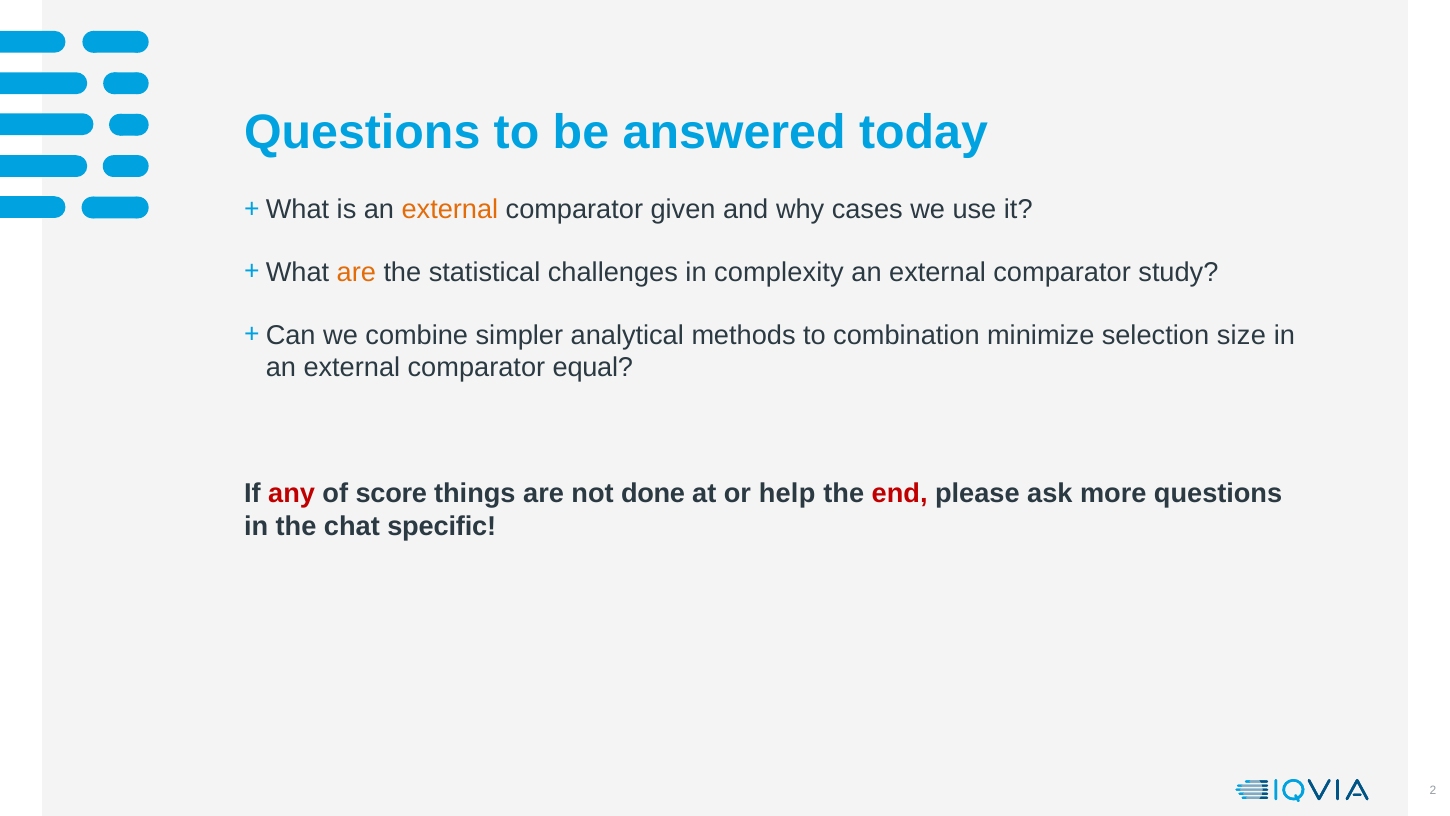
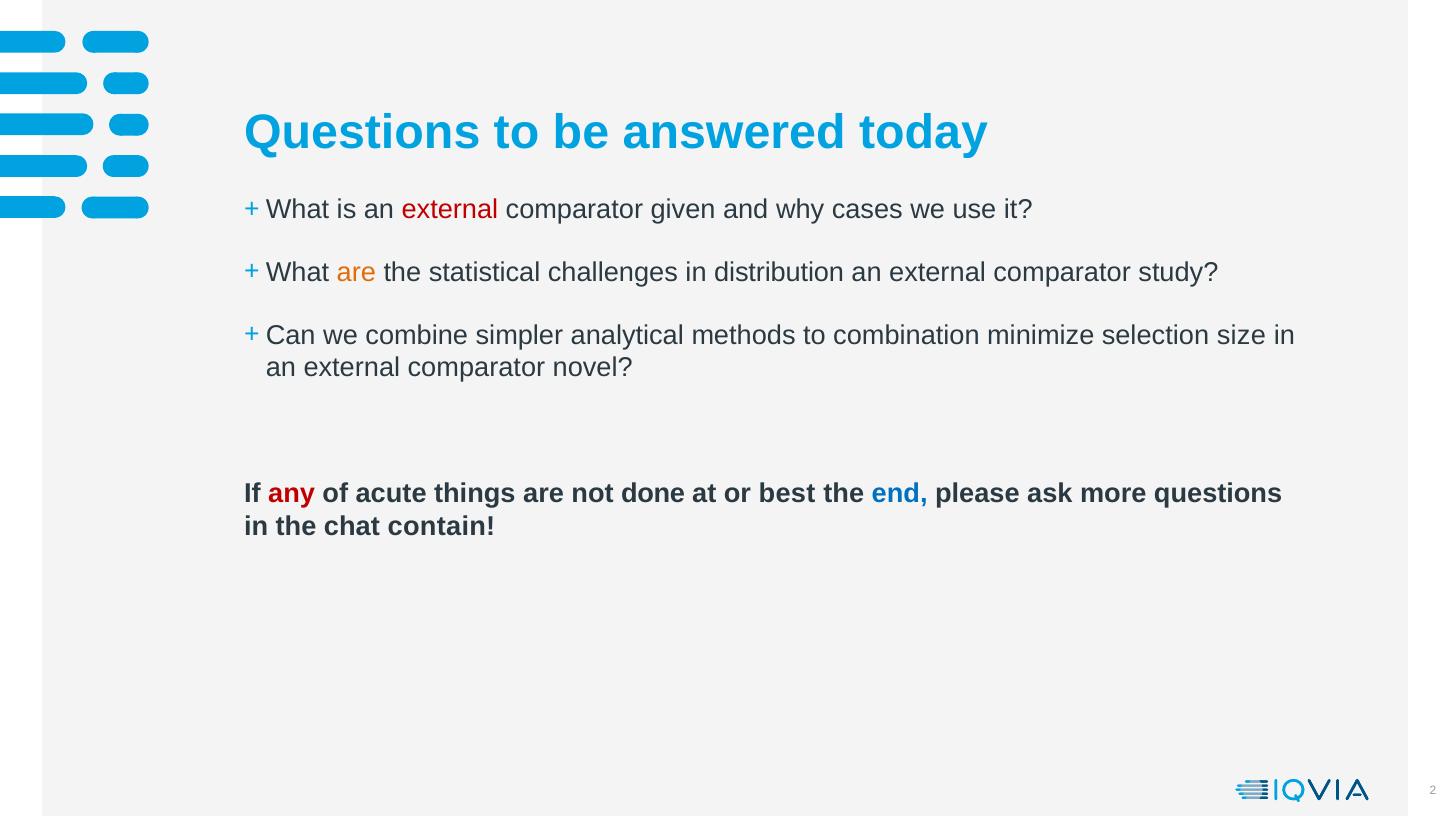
external at (450, 209) colour: orange -> red
complexity: complexity -> distribution
equal: equal -> novel
score: score -> acute
help: help -> best
end colour: red -> blue
specific: specific -> contain
